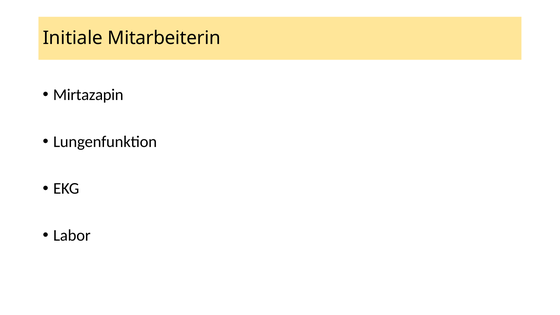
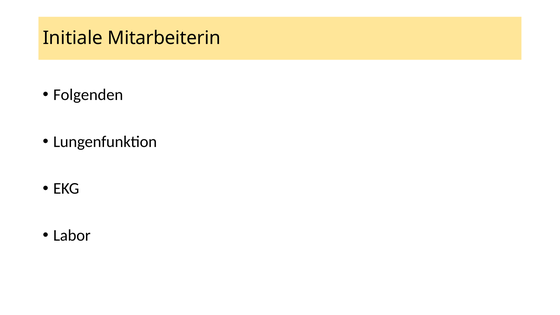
Mirtazapin: Mirtazapin -> Folgenden
